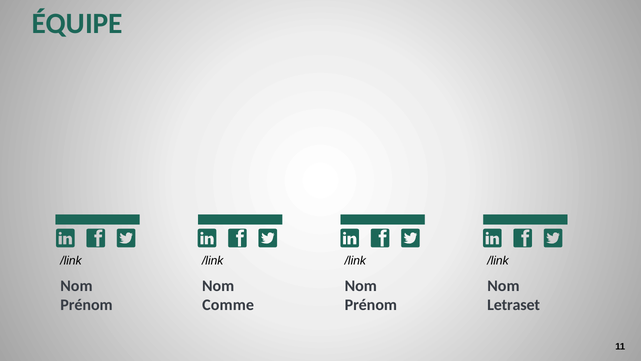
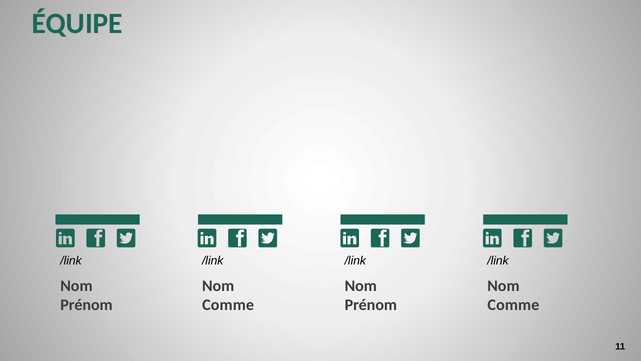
Letraset at (514, 305): Letraset -> Comme
